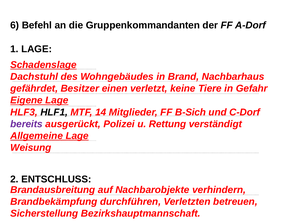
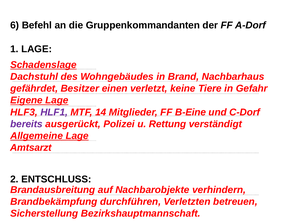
HLF1 colour: black -> purple
B-Sich: B-Sich -> B-Eine
Weisung: Weisung -> Amtsarzt
